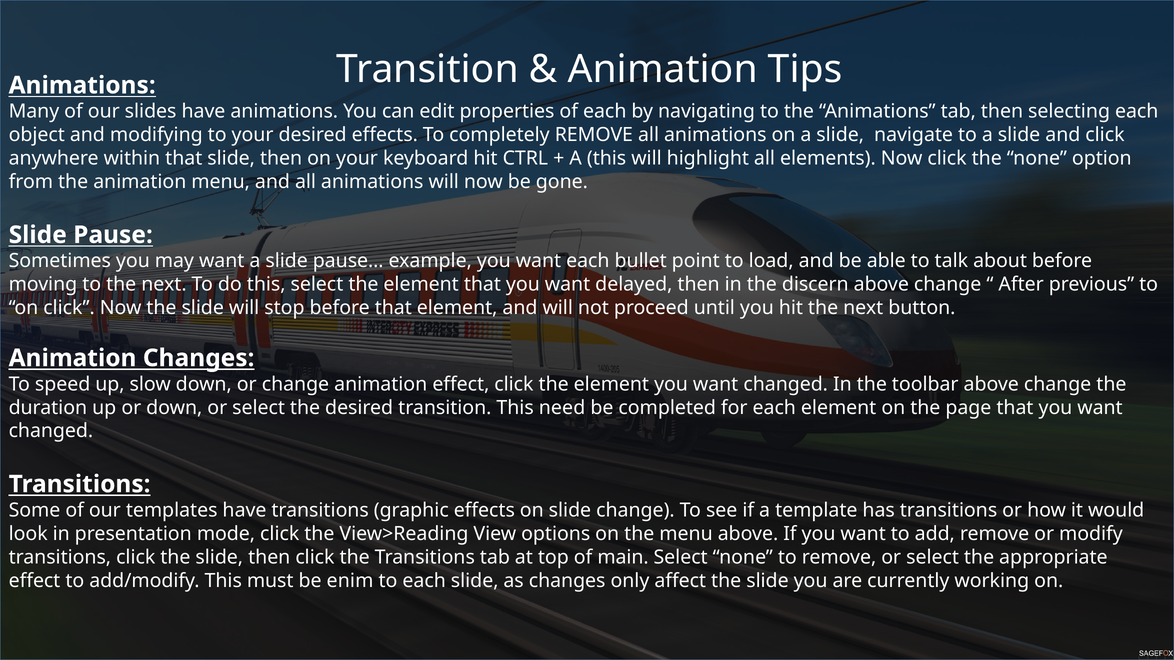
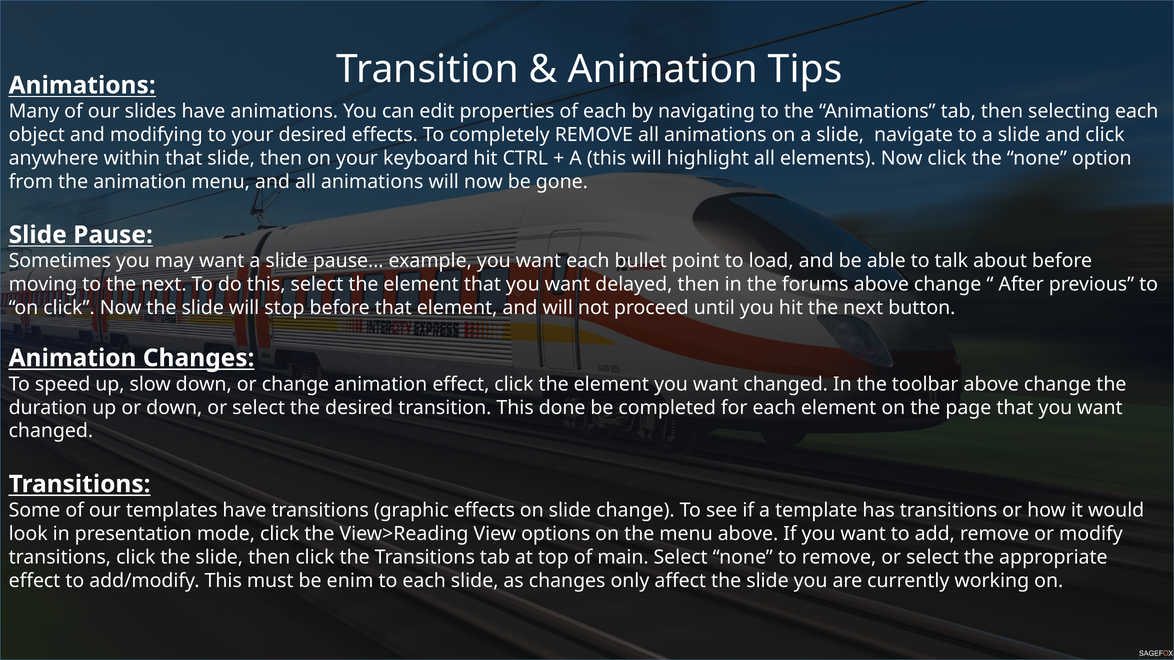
discern: discern -> forums
need: need -> done
